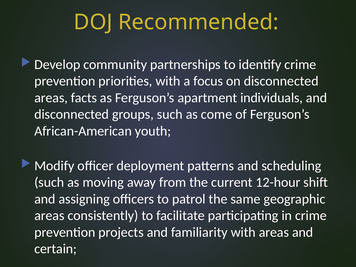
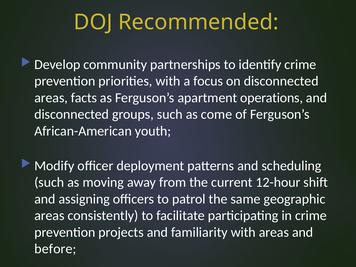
individuals: individuals -> operations
certain: certain -> before
